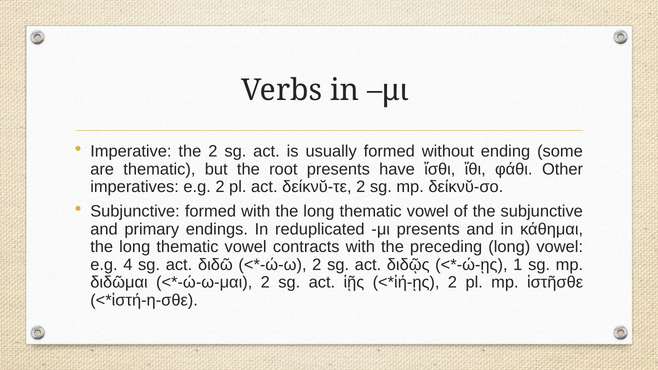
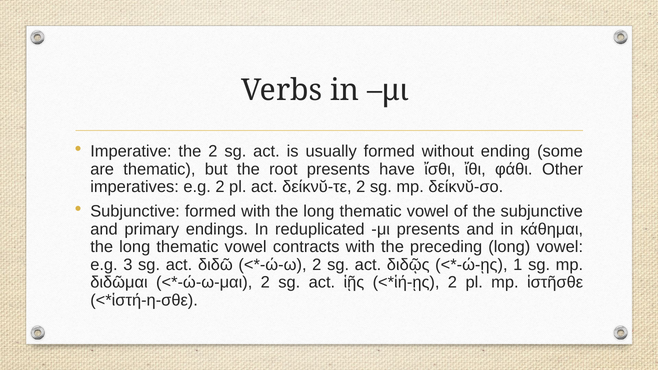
4: 4 -> 3
